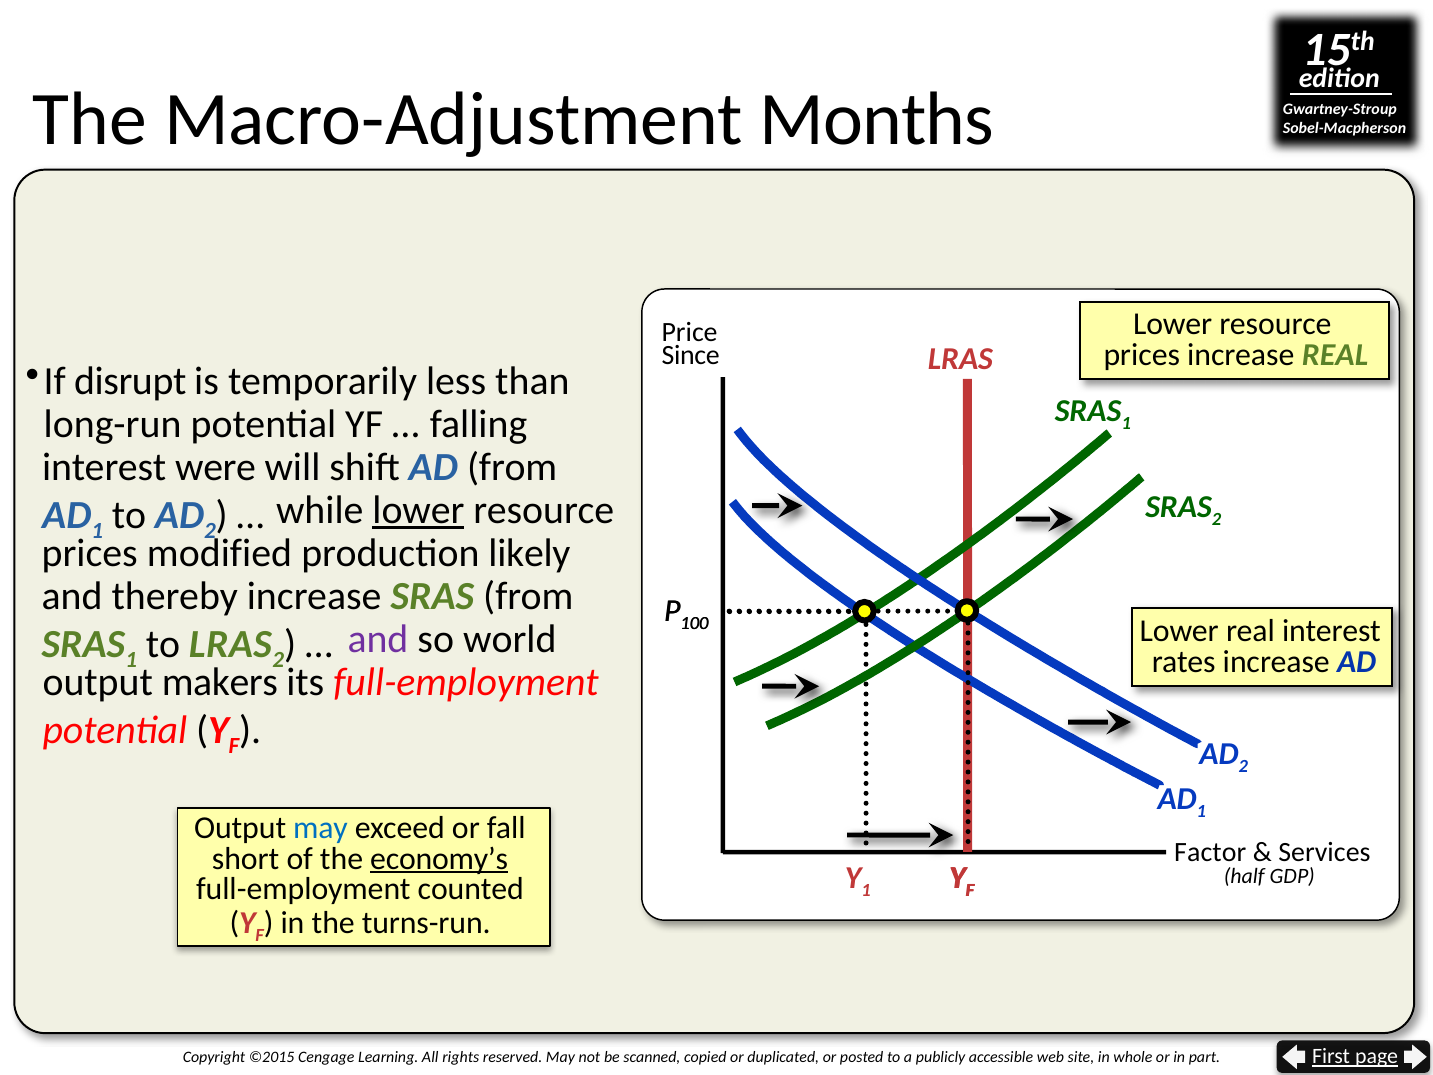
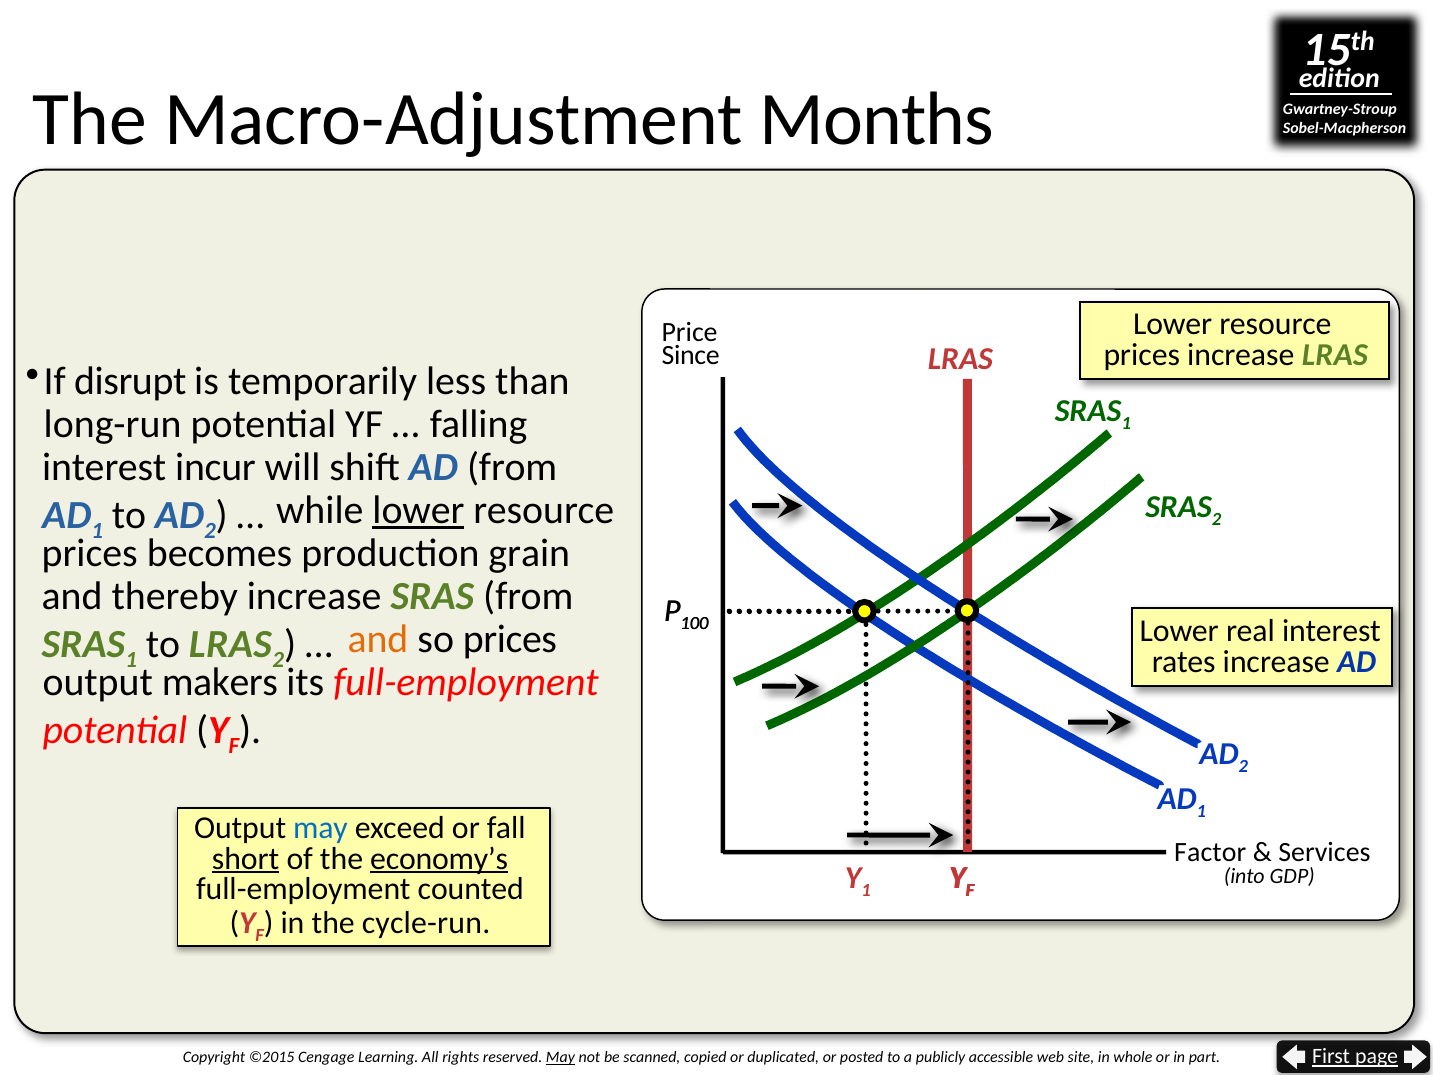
increase REAL: REAL -> LRAS
were: were -> incur
modified: modified -> becomes
likely: likely -> grain
and at (378, 640) colour: purple -> orange
so world: world -> prices
short underline: none -> present
half: half -> into
turns-run: turns-run -> cycle-run
May at (560, 1057) underline: none -> present
